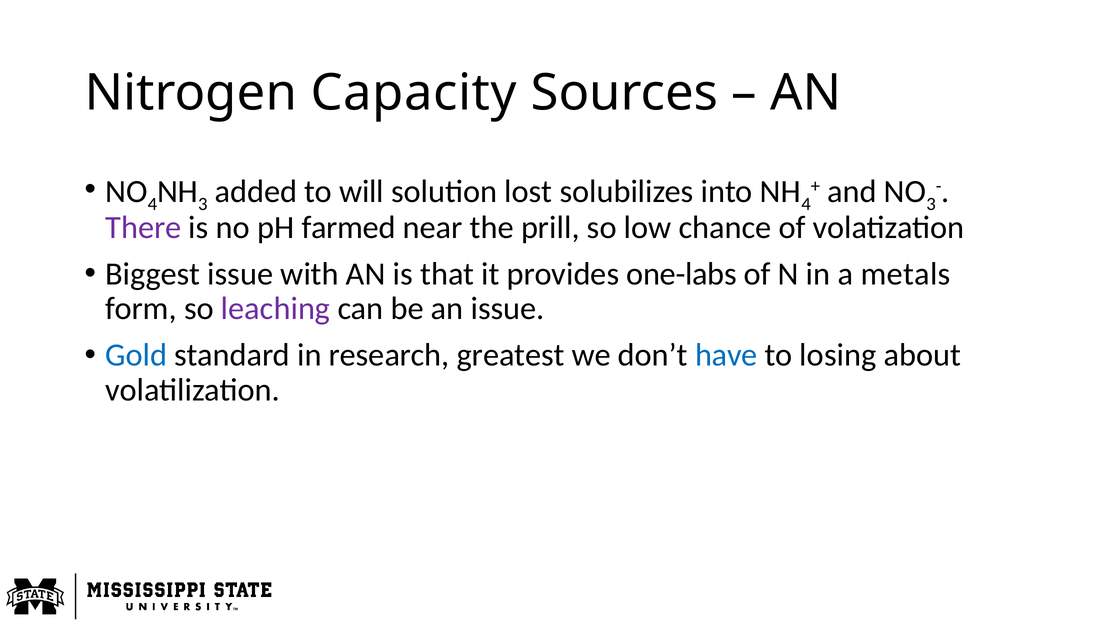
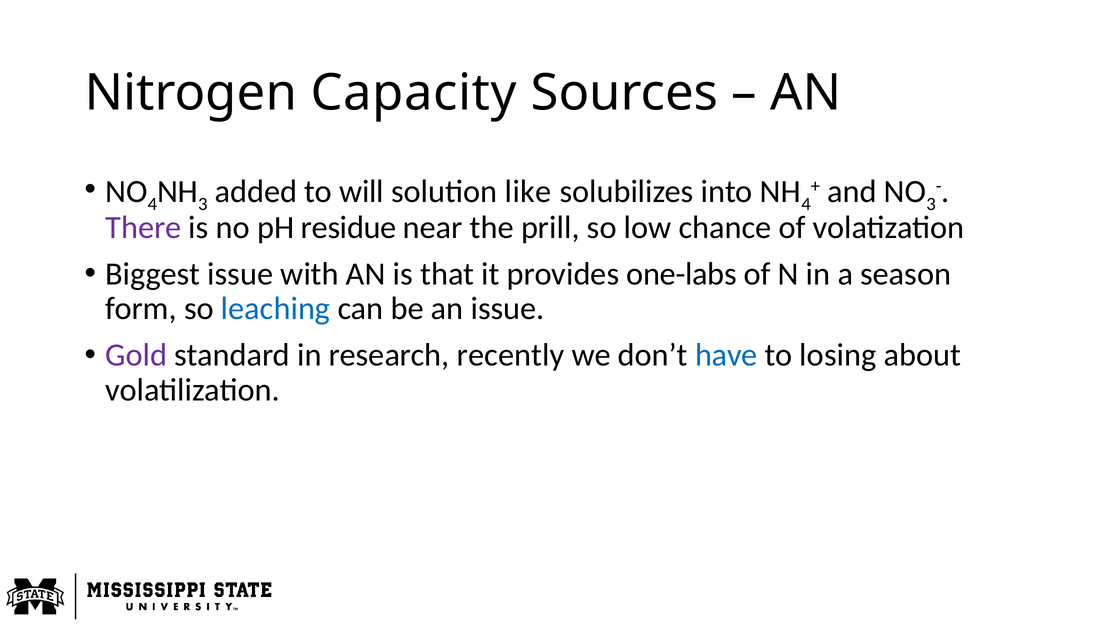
lost: lost -> like
farmed: farmed -> residue
metals: metals -> season
leaching colour: purple -> blue
Gold colour: blue -> purple
greatest: greatest -> recently
